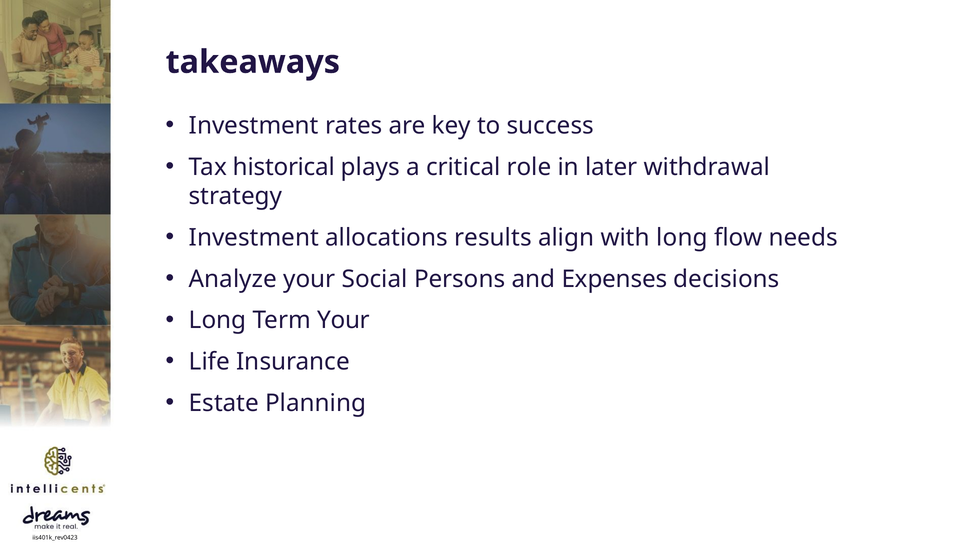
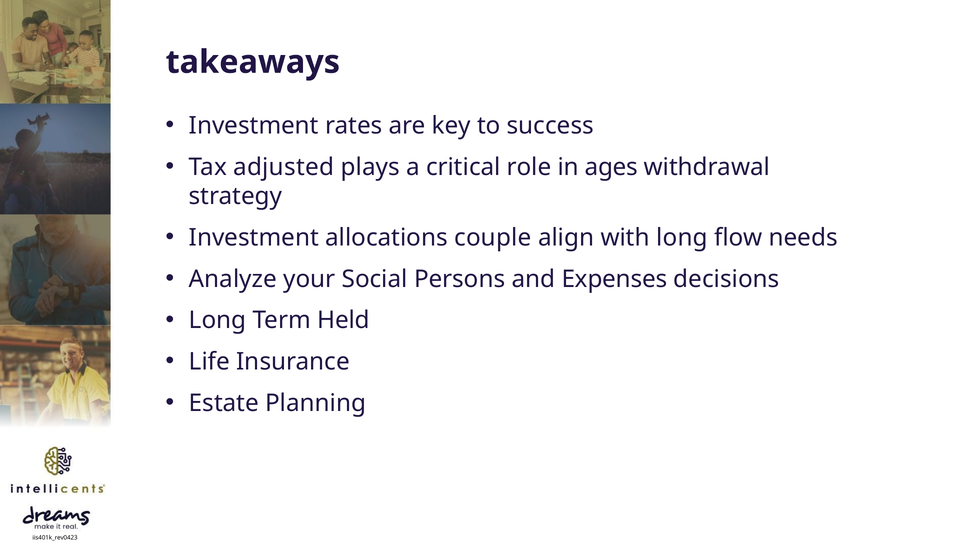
historical: historical -> adjusted
later: later -> ages
results: results -> couple
Term Your: Your -> Held
